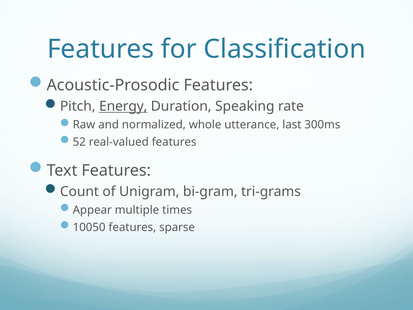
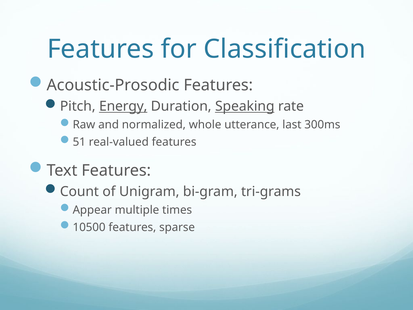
Speaking underline: none -> present
52: 52 -> 51
10050: 10050 -> 10500
